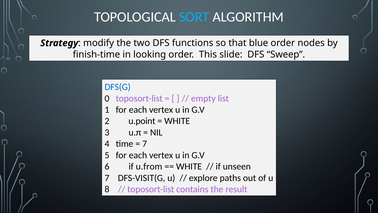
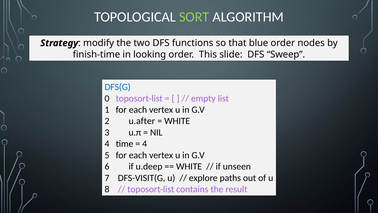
SORT colour: light blue -> light green
u.point: u.point -> u.after
7 at (145, 144): 7 -> 4
u.from: u.from -> u.deep
